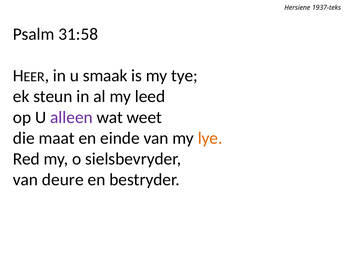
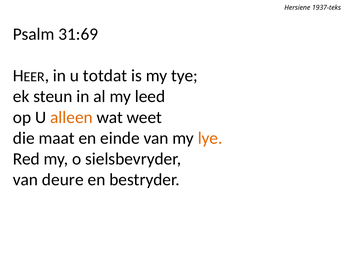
31:58: 31:58 -> 31:69
smaak: smaak -> totdat
alleen colour: purple -> orange
